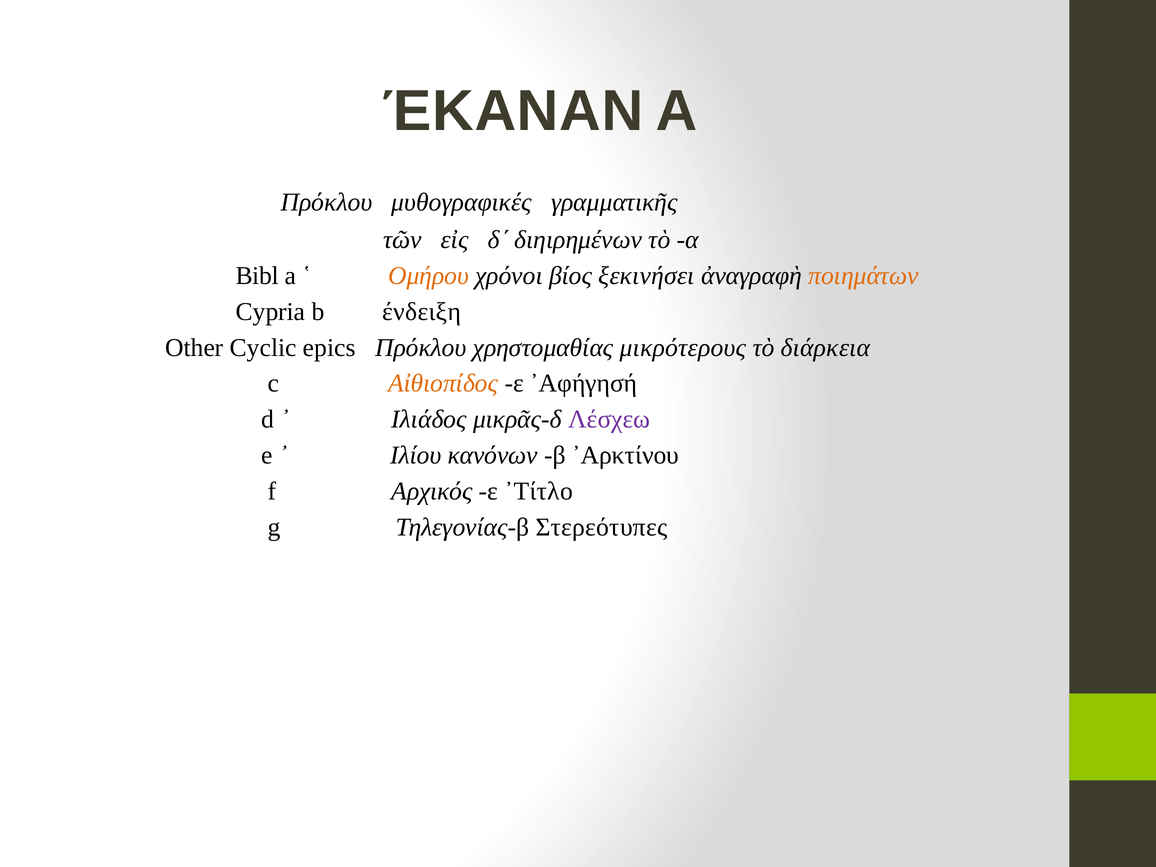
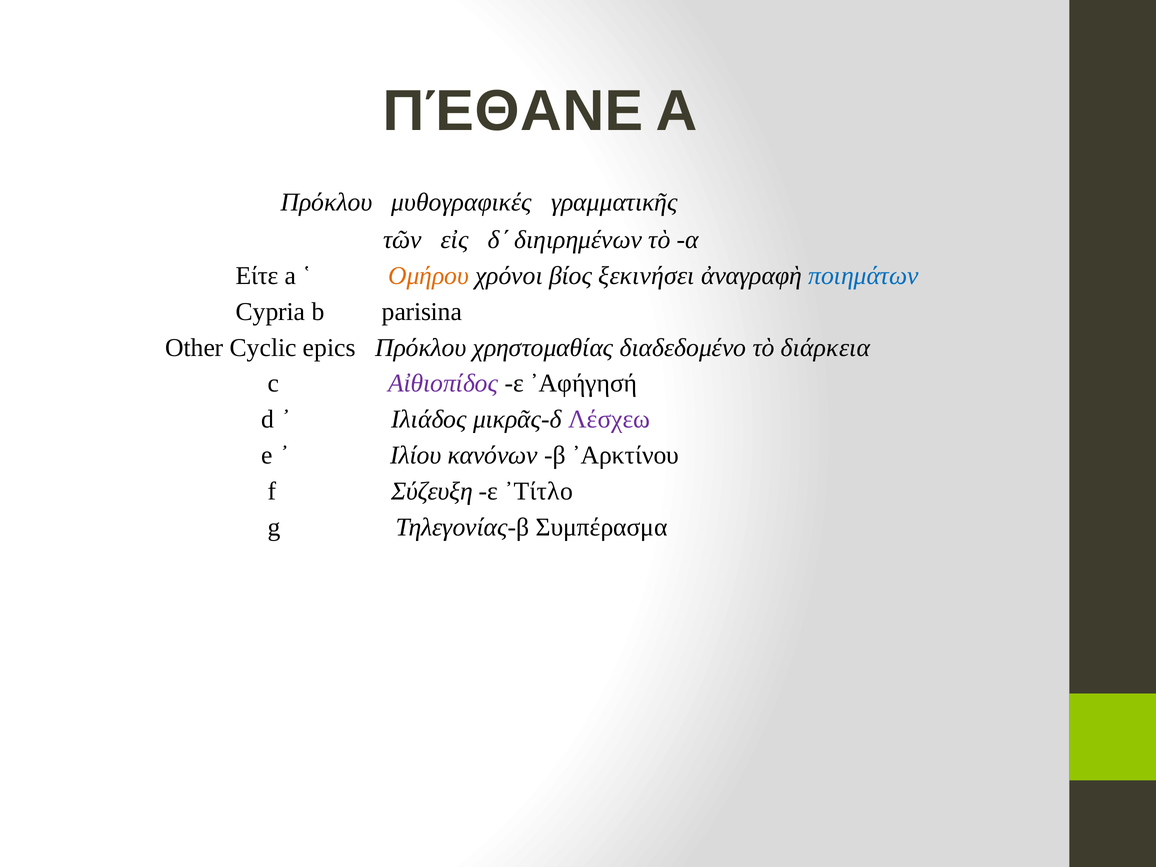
ΈΚΑΝΑΝ: ΈΚΑΝΑΝ -> ΠΈΘΑΝΕ
Bibl: Bibl -> Είτε
ποιημάτων colour: orange -> blue
ένδειξη: ένδειξη -> parisina
μικρότερους: μικρότερους -> διαδεδομένο
Αἰθιοπίδος colour: orange -> purple
Αρχικός: Αρχικός -> Σύζευξη
Στερεότυπες: Στερεότυπες -> Συμπέρασμα
